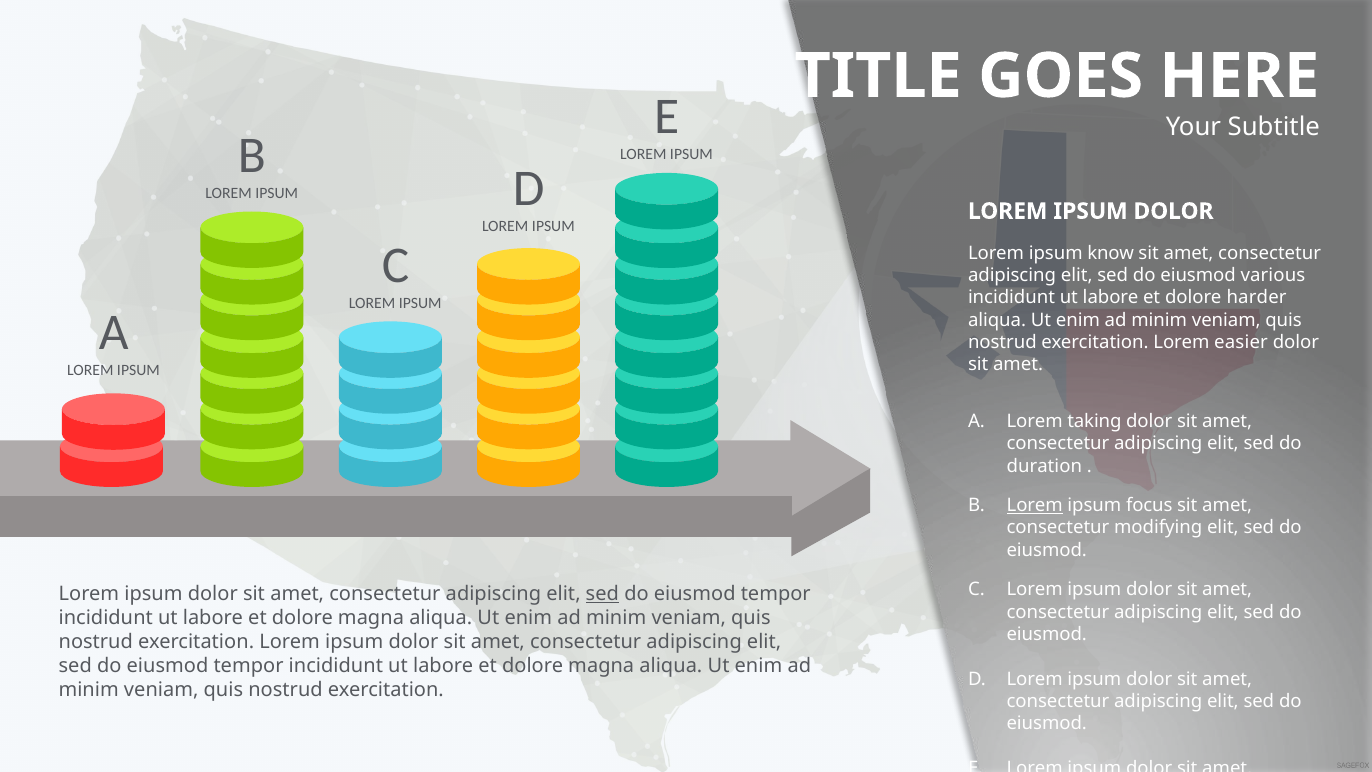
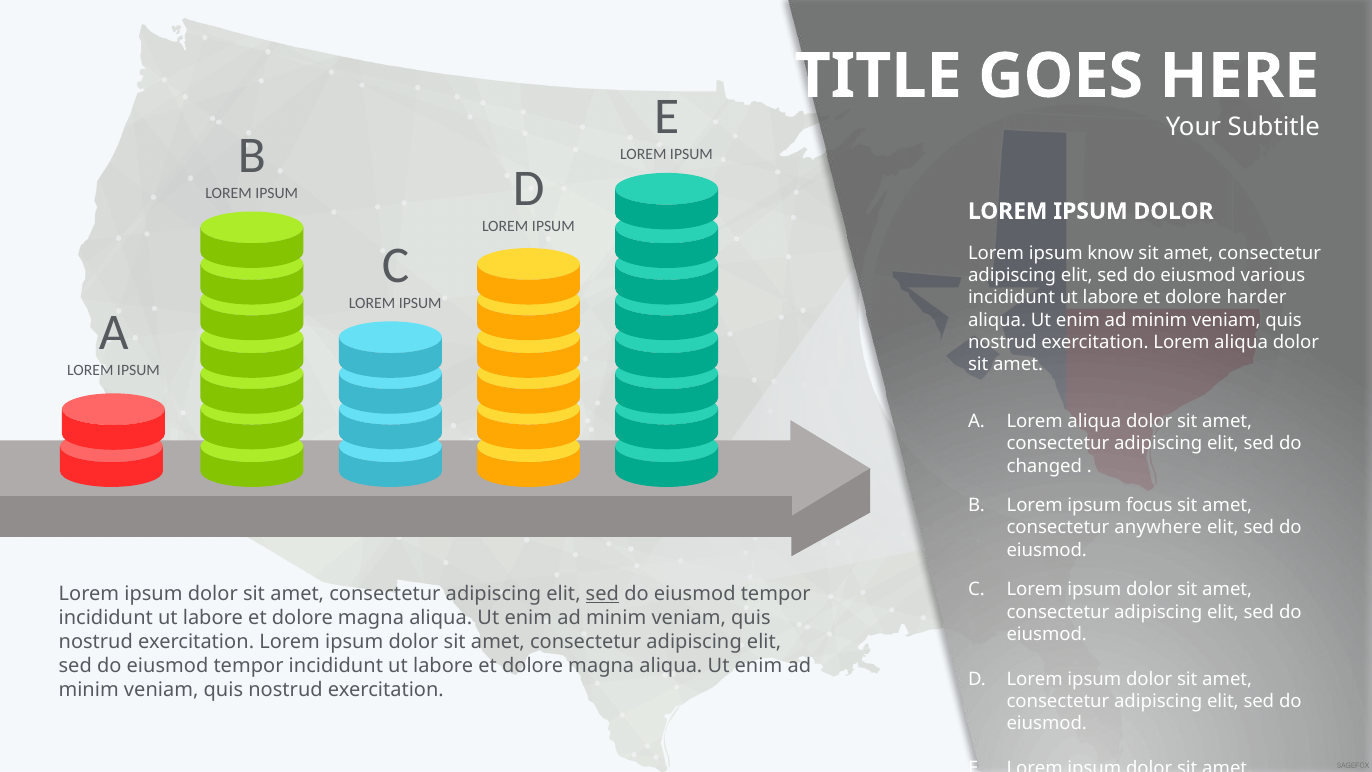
exercitation Lorem easier: easier -> aliqua
A Lorem taking: taking -> aliqua
duration: duration -> changed
Lorem at (1035, 505) underline: present -> none
modifying: modifying -> anywhere
